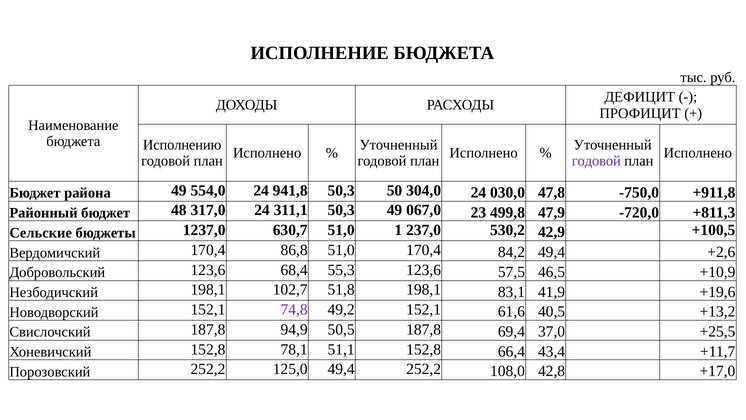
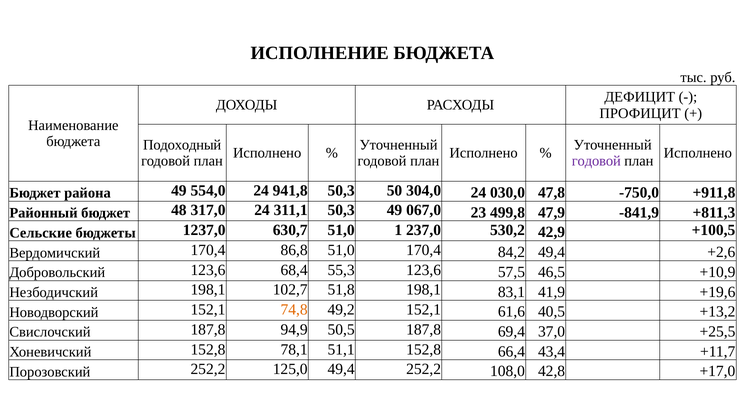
Исполнению: Исполнению -> Подоходный
-720,0: -720,0 -> -841,9
74,8 colour: purple -> orange
